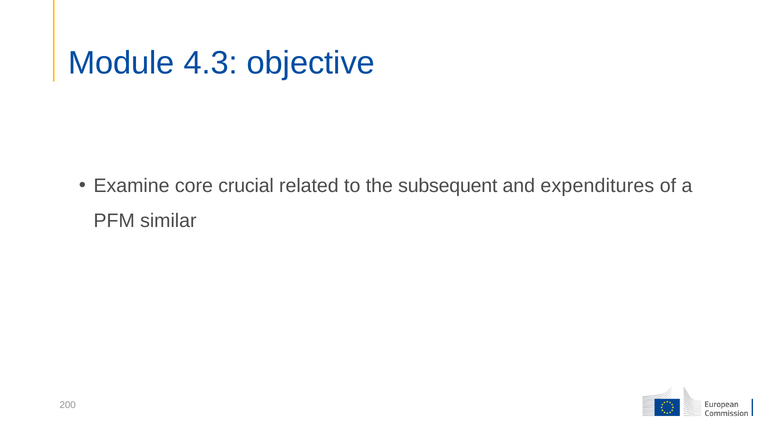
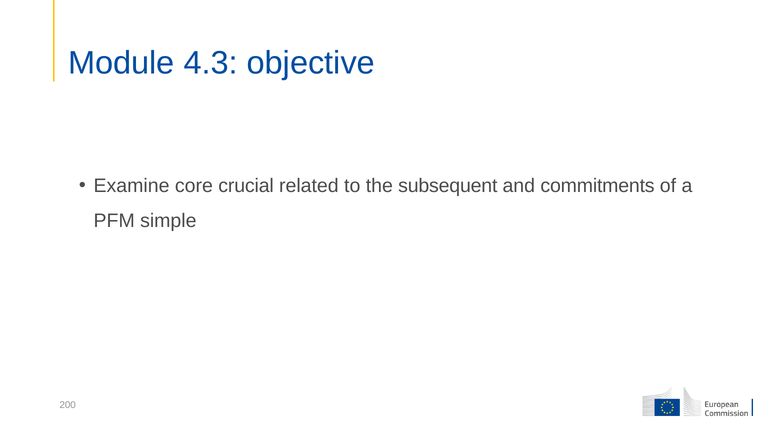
expenditures: expenditures -> commitments
similar: similar -> simple
